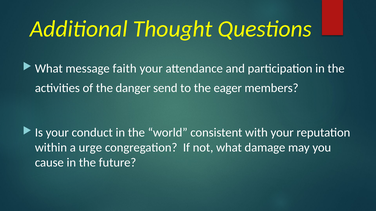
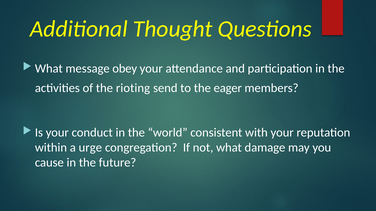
faith: faith -> obey
danger: danger -> rioting
